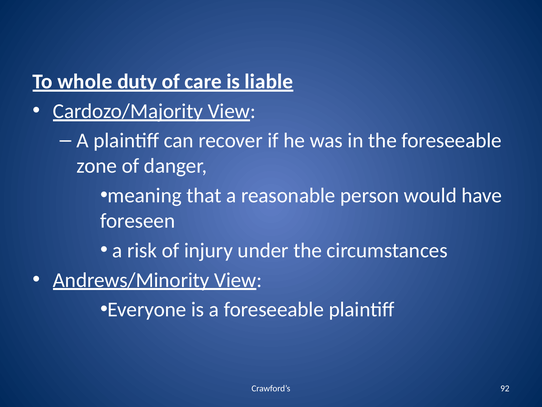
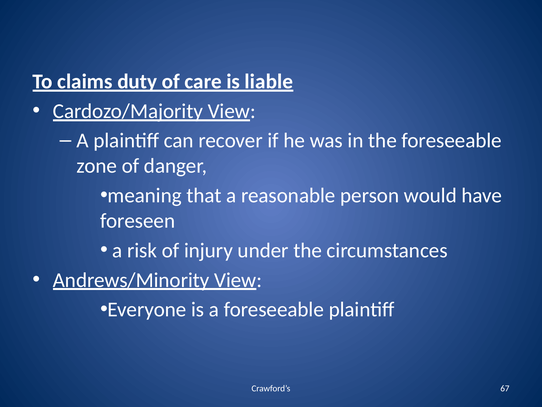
whole: whole -> claims
92: 92 -> 67
